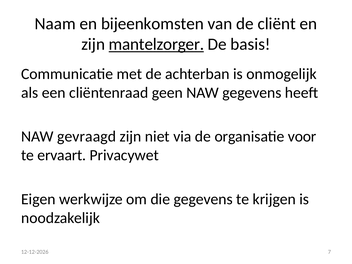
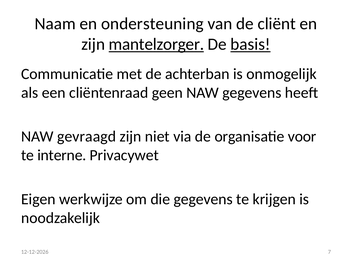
bijeenkomsten: bijeenkomsten -> ondersteuning
basis underline: none -> present
ervaart: ervaart -> interne
